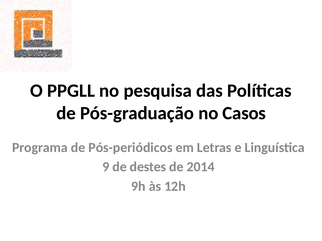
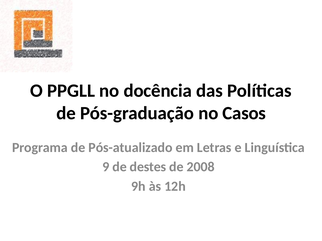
pesquisa: pesquisa -> docência
Pós-periódicos: Pós-periódicos -> Pós-atualizado
2014: 2014 -> 2008
